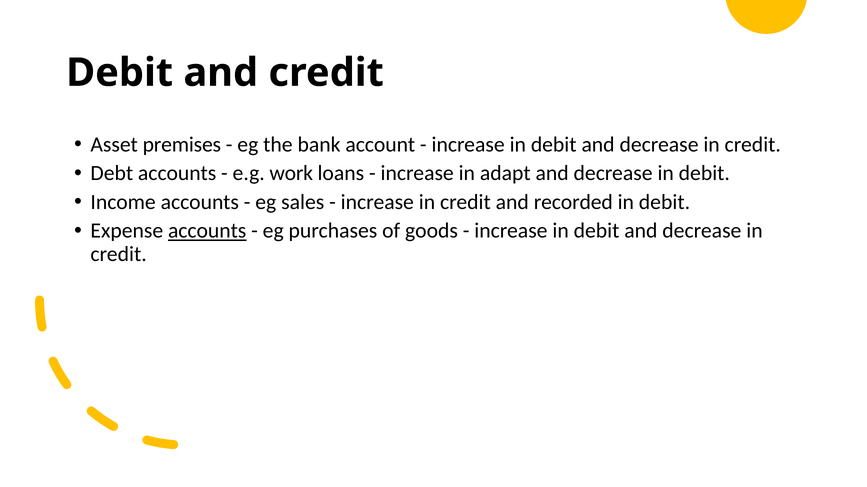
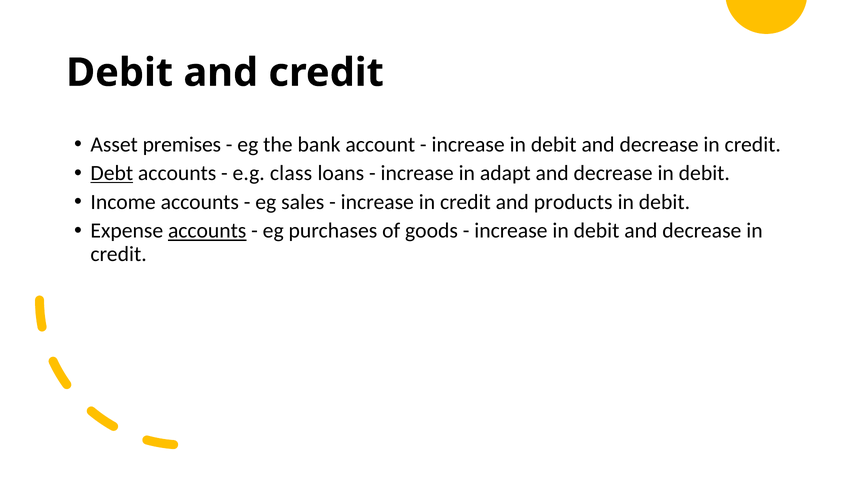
Debt underline: none -> present
work: work -> class
recorded: recorded -> products
